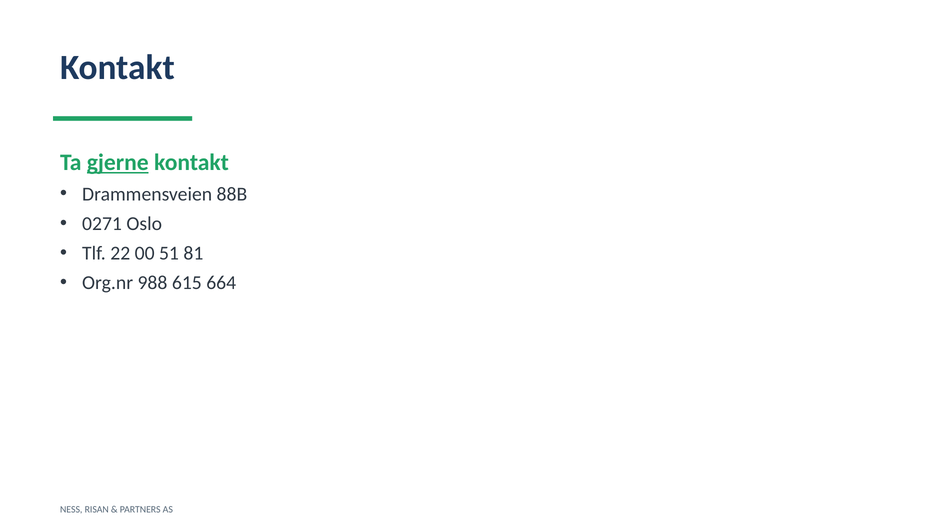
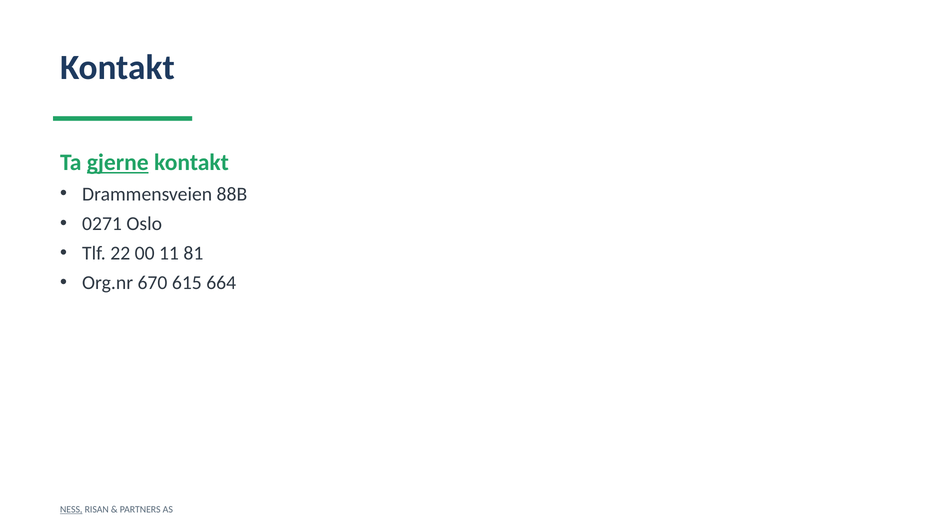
51: 51 -> 11
988: 988 -> 670
NESS underline: none -> present
